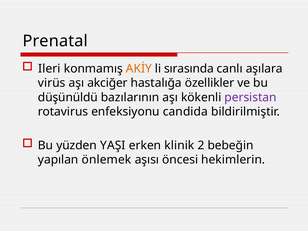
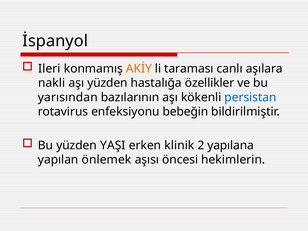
Prenatal: Prenatal -> İspanyol
sırasında: sırasında -> taraması
virüs: virüs -> nakli
aşı akciğer: akciğer -> yüzden
düşünüldü: düşünüldü -> yarısından
persistan colour: purple -> blue
candida: candida -> bebeğin
bebeğin: bebeğin -> yapılana
